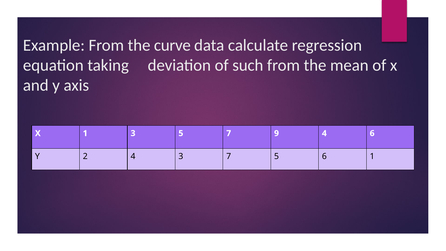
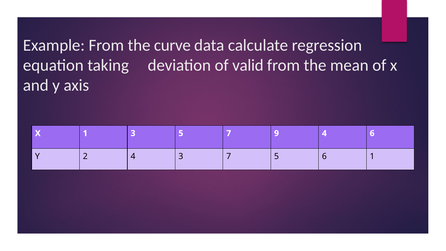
such: such -> valid
